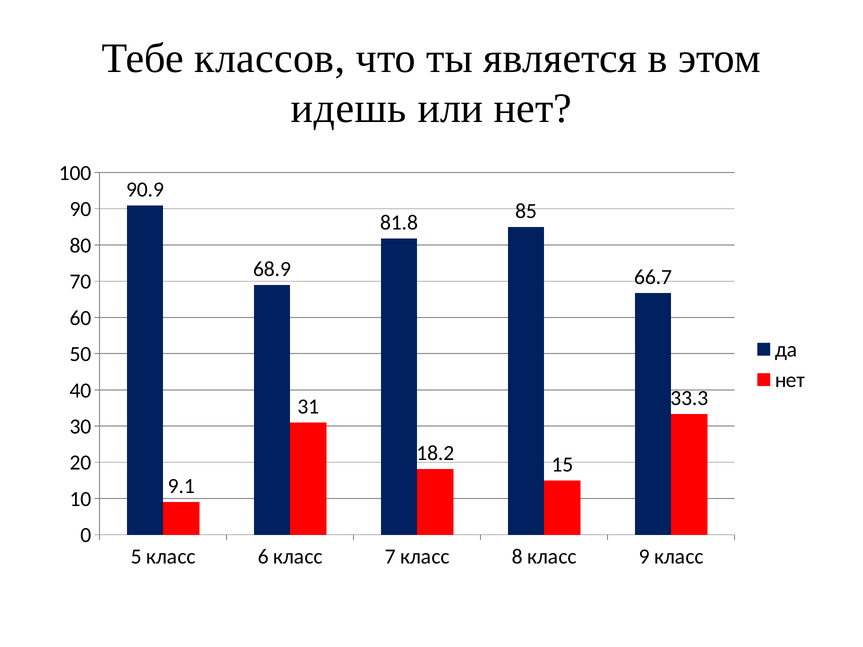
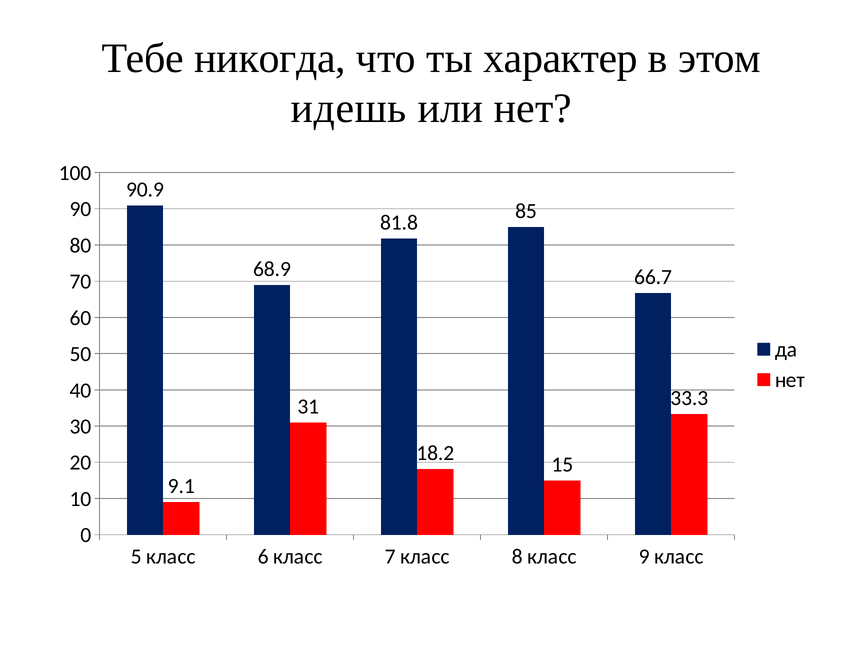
классов: классов -> никогда
является: является -> характер
